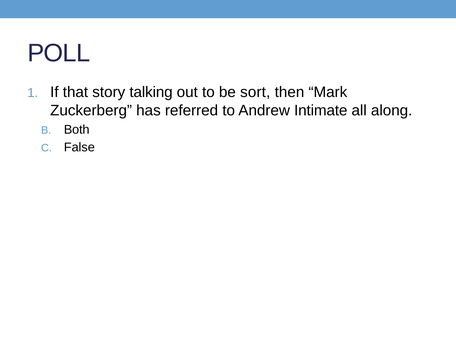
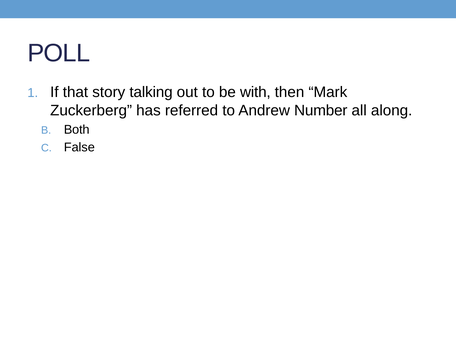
sort: sort -> with
Intimate: Intimate -> Number
